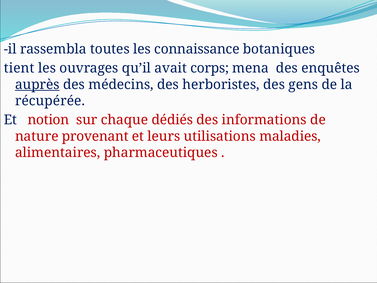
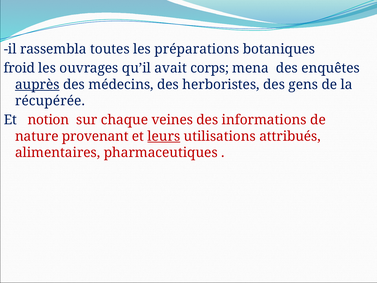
connaissance: connaissance -> préparations
tient: tient -> froid
dédiés: dédiés -> veines
leurs underline: none -> present
maladies: maladies -> attribués
